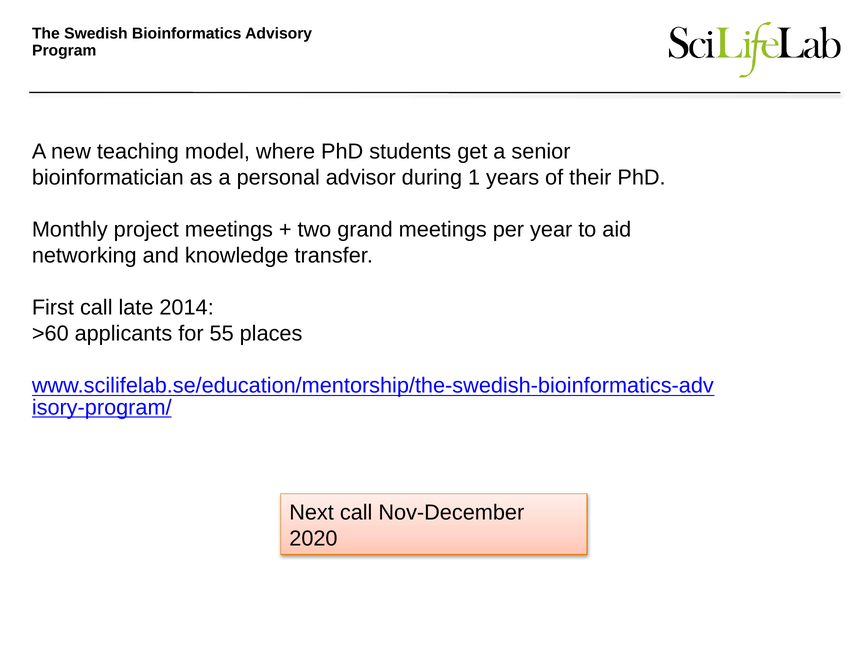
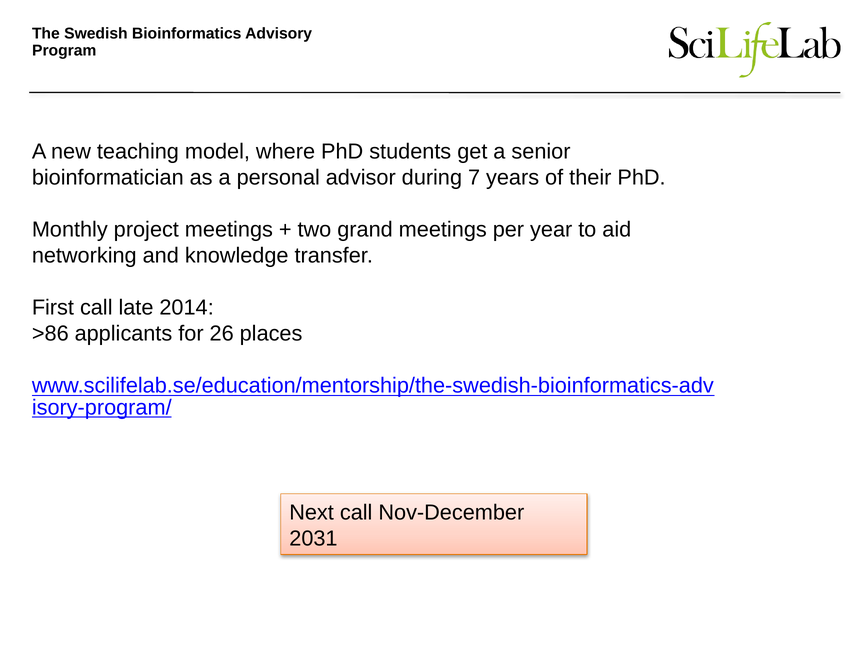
1: 1 -> 7
>60: >60 -> >86
55: 55 -> 26
2020: 2020 -> 2031
